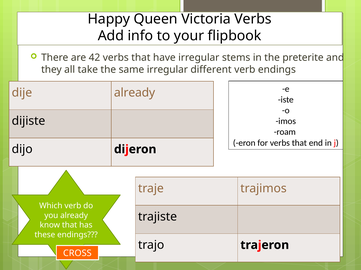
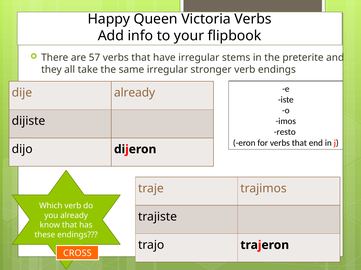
42: 42 -> 57
different: different -> stronger
roam: roam -> resto
